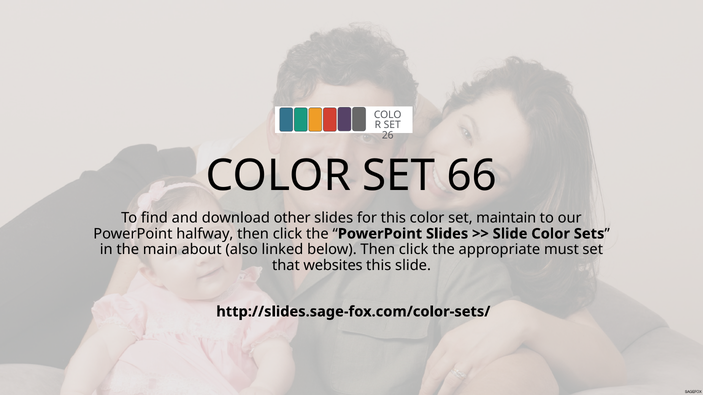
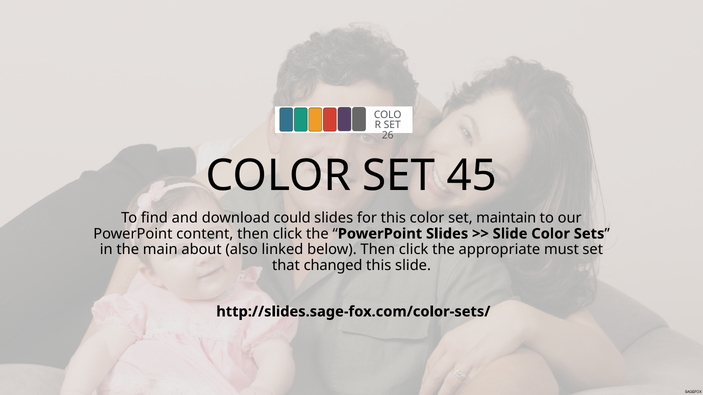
66: 66 -> 45
other: other -> could
halfway: halfway -> content
websites: websites -> changed
